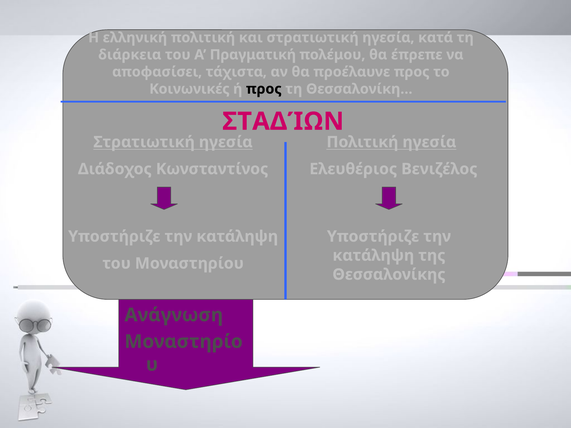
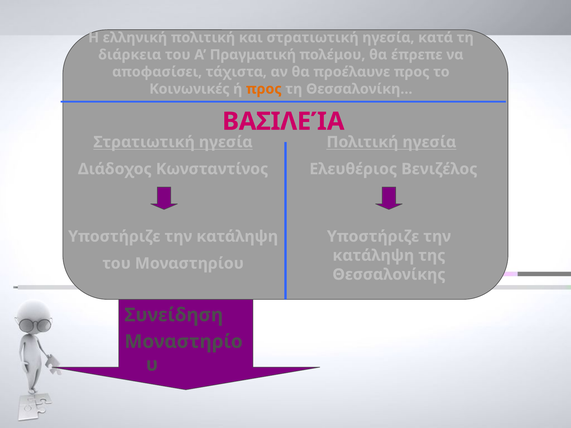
προς at (264, 89) colour: black -> orange
ΣΤΑΔΊΩΝ: ΣΤΑΔΊΩΝ -> ΒΑΣΙΛΕΊΑ
Ανάγνωση: Ανάγνωση -> Συνείδηση
